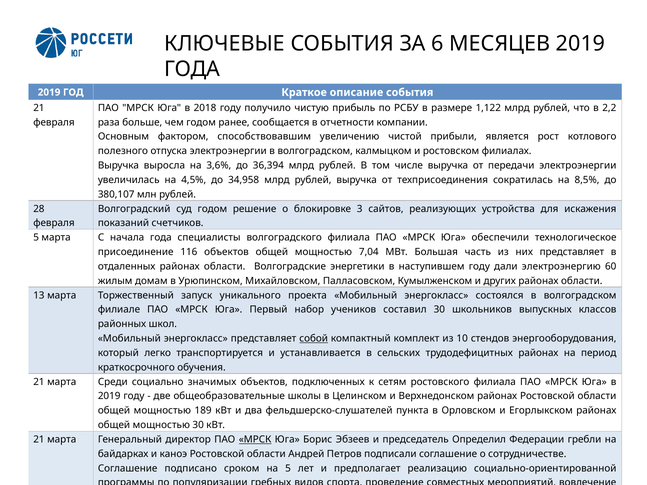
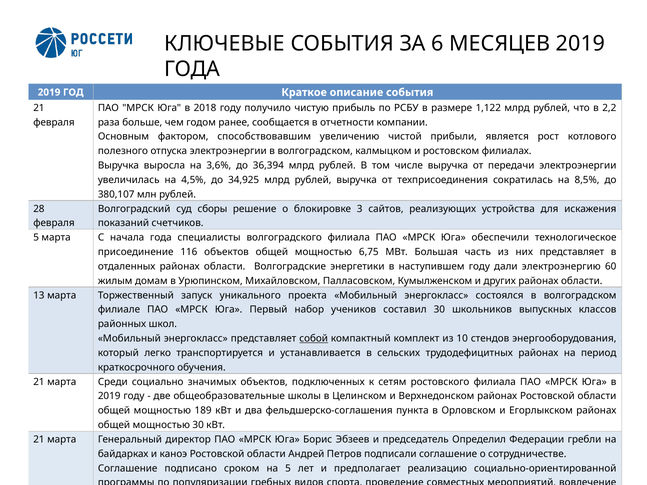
34,958: 34,958 -> 34,925
суд годом: годом -> сборы
7,04: 7,04 -> 6,75
фельдшерско-слушателей: фельдшерско-слушателей -> фельдшерско-соглашения
МРСК at (255, 440) underline: present -> none
